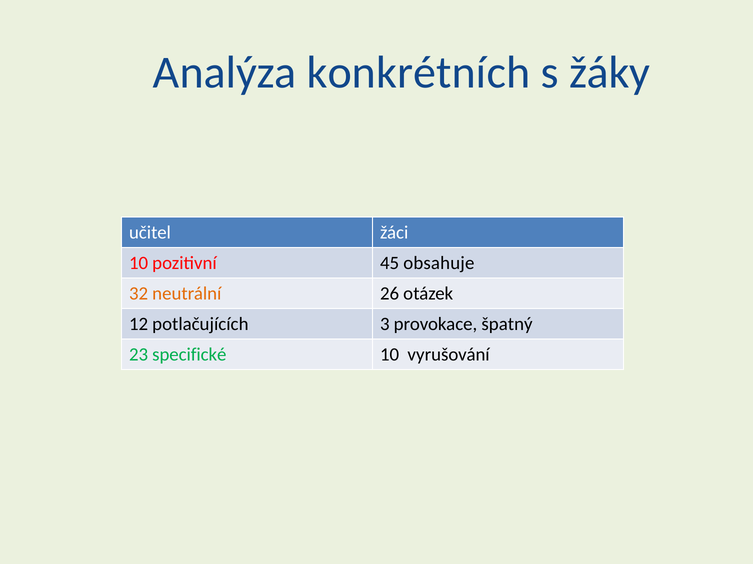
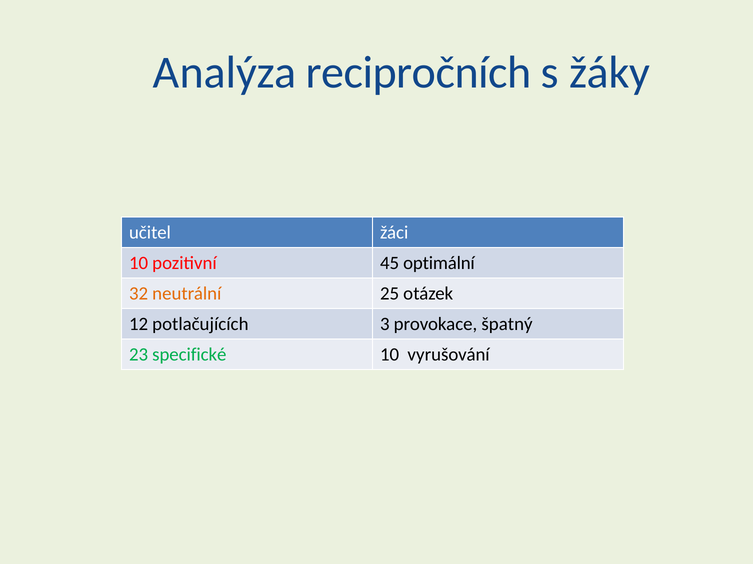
konkrétních: konkrétních -> recipročních
obsahuje: obsahuje -> optimální
26: 26 -> 25
